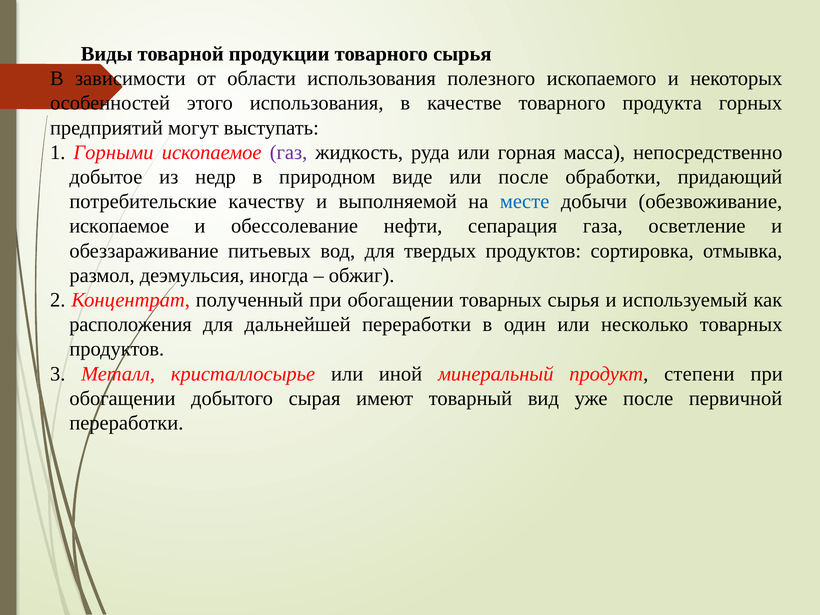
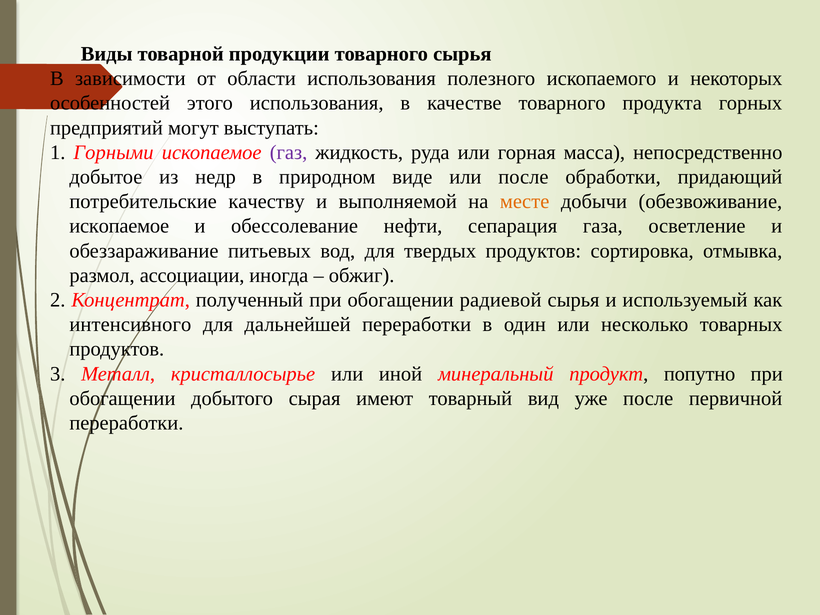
месте colour: blue -> orange
деэмульсия: деэмульсия -> ассоциации
обогащении товарных: товарных -> радиевой
расположения: расположения -> интенсивного
степени: степени -> попутно
